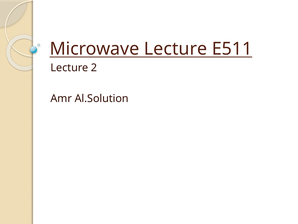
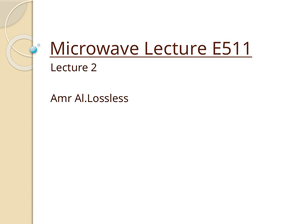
Al.Solution: Al.Solution -> Al.Lossless
